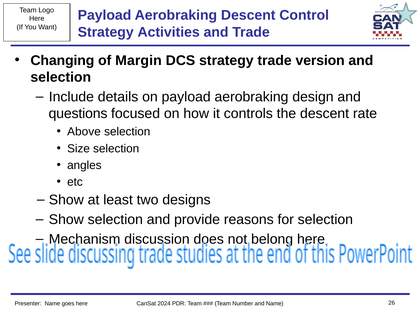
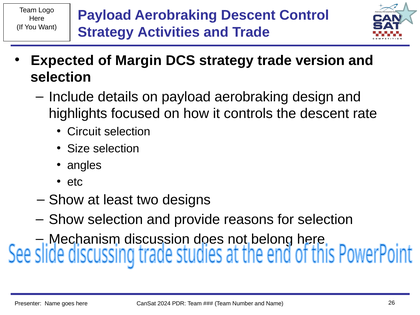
Changing: Changing -> Expected
questions: questions -> highlights
Above: Above -> Circuit
